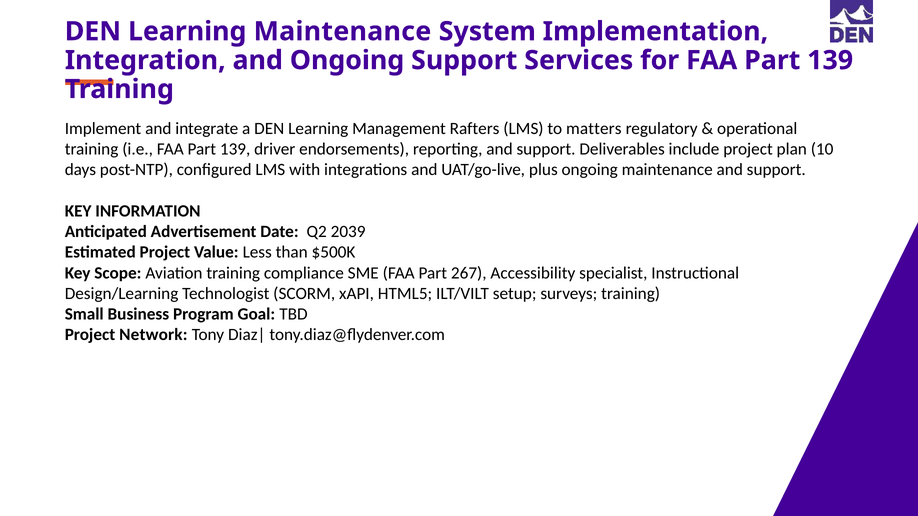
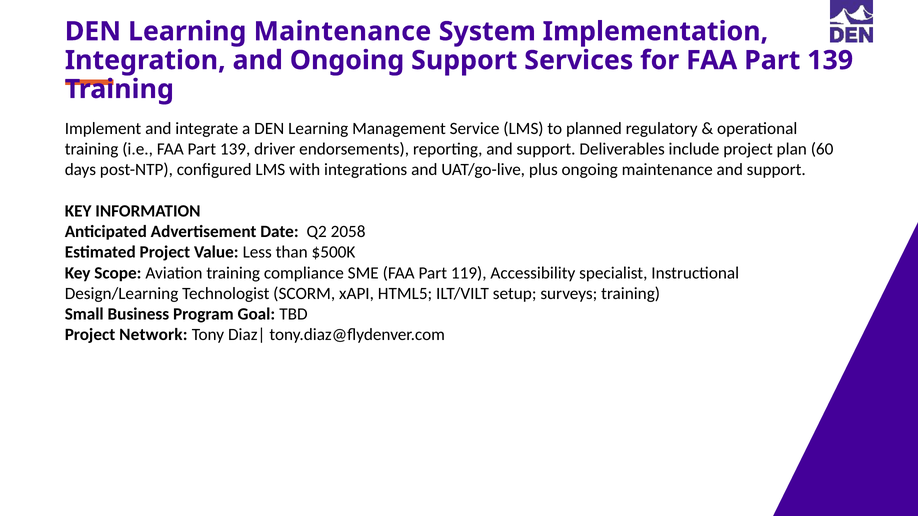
Rafters: Rafters -> Service
matters: matters -> planned
10: 10 -> 60
2039: 2039 -> 2058
267: 267 -> 119
